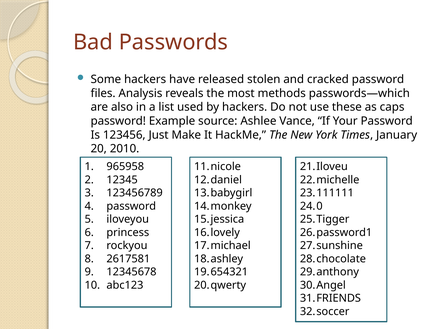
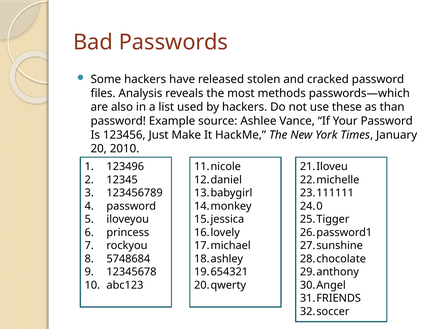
caps: caps -> than
965958: 965958 -> 123496
2617581: 2617581 -> 5748684
